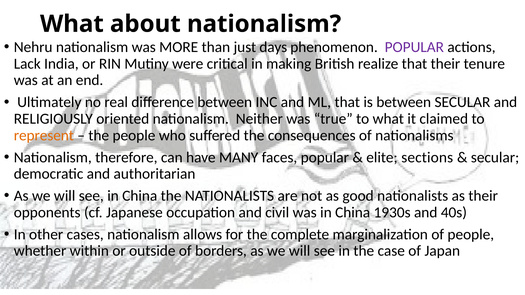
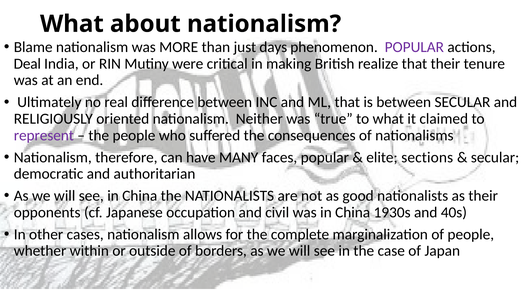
Nehru: Nehru -> Blame
Lack: Lack -> Deal
represent colour: orange -> purple
